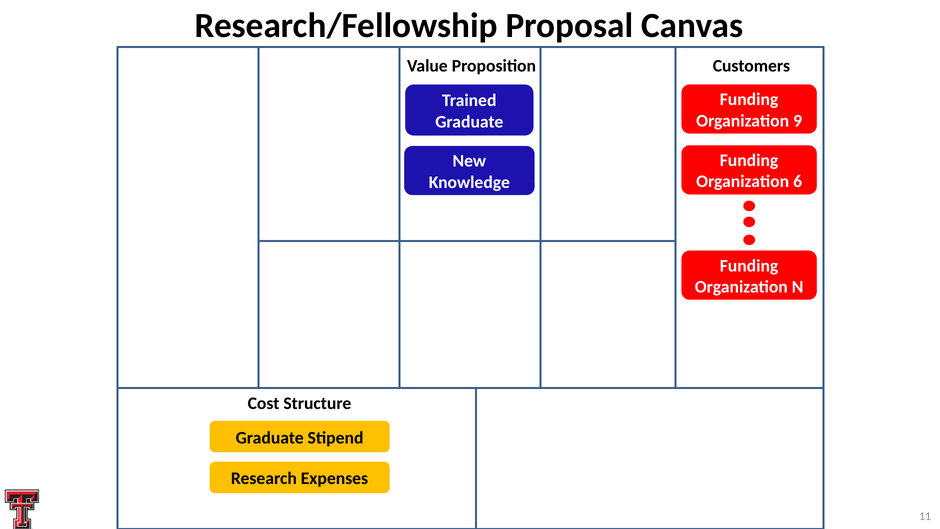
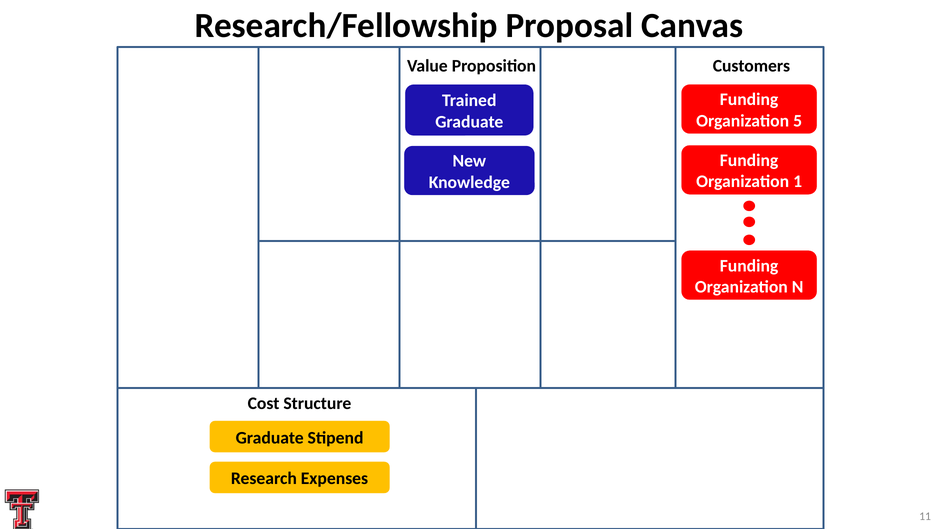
9: 9 -> 5
6: 6 -> 1
